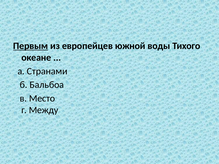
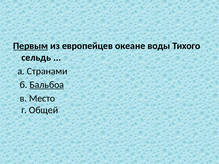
южной: южной -> океане
океане: океане -> сельдь
Бальбоа underline: none -> present
Между: Между -> Общей
